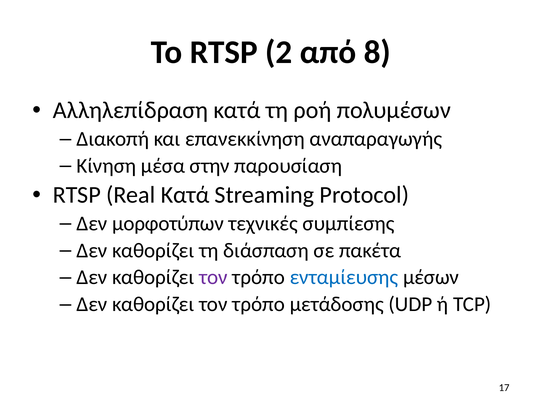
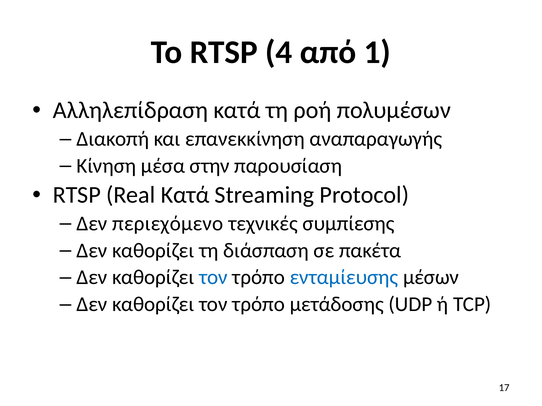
2: 2 -> 4
8: 8 -> 1
μορφοτύπων: μορφοτύπων -> περιεχόμενο
τον at (213, 278) colour: purple -> blue
